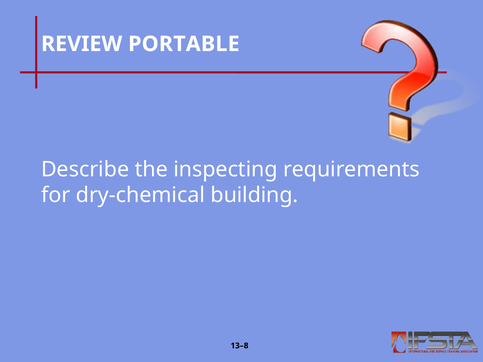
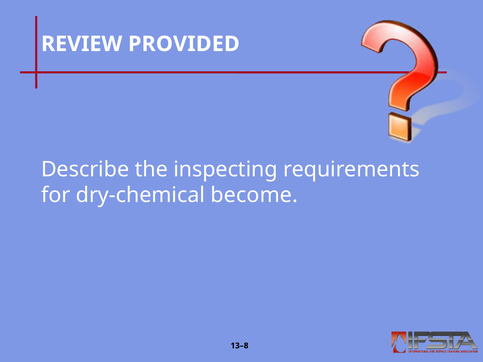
PORTABLE: PORTABLE -> PROVIDED
building: building -> become
